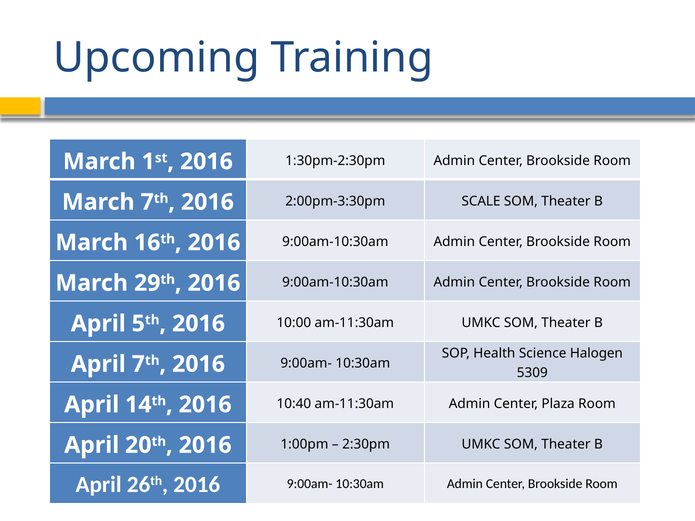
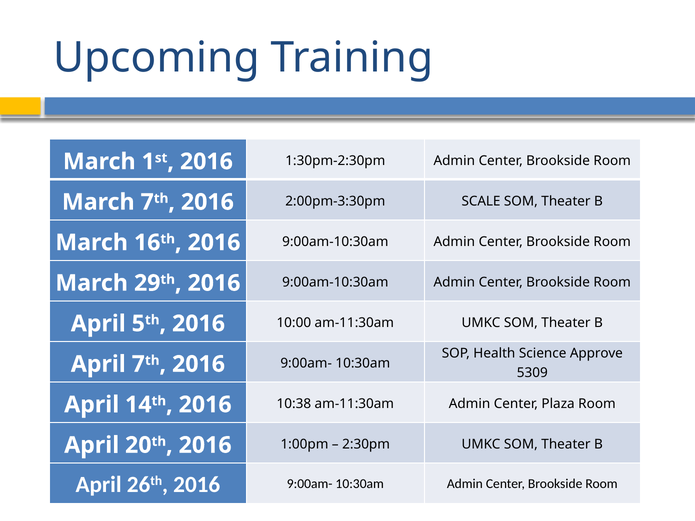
Halogen: Halogen -> Approve
10:40: 10:40 -> 10:38
